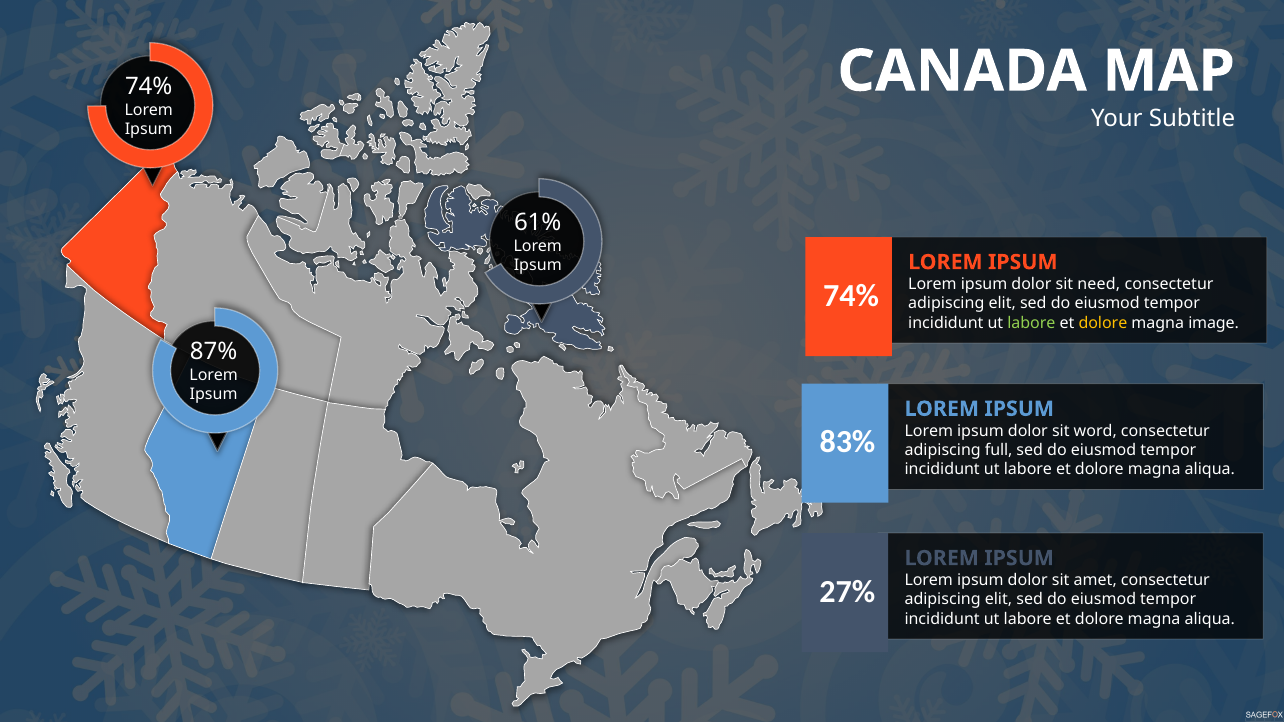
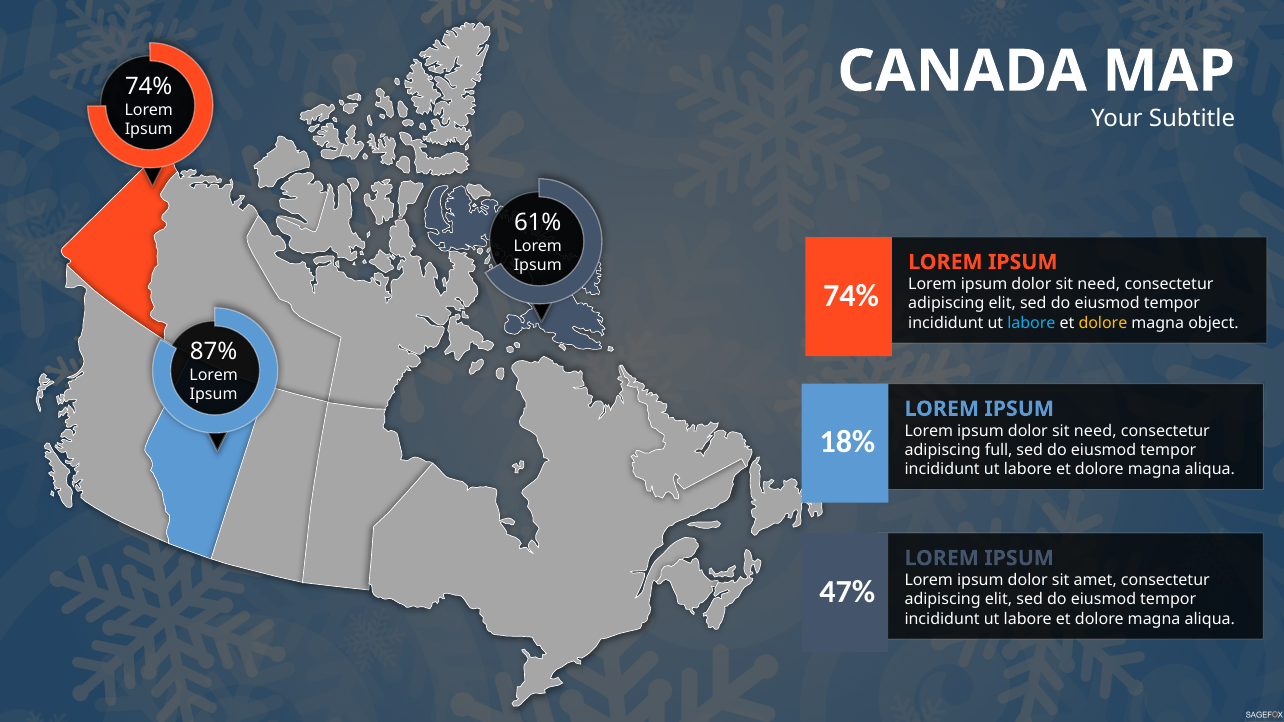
labore at (1031, 323) colour: light green -> light blue
image: image -> object
word at (1095, 431): word -> need
83%: 83% -> 18%
27%: 27% -> 47%
